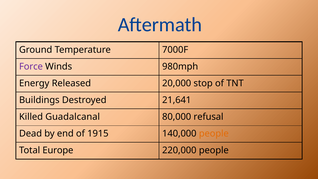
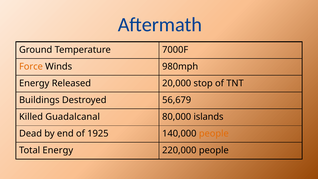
Force colour: purple -> orange
21,641: 21,641 -> 56,679
refusal: refusal -> islands
1915: 1915 -> 1925
Total Europe: Europe -> Energy
